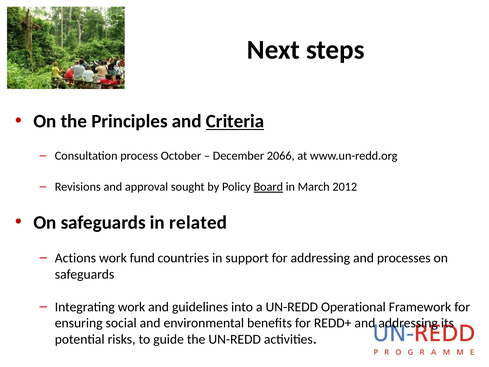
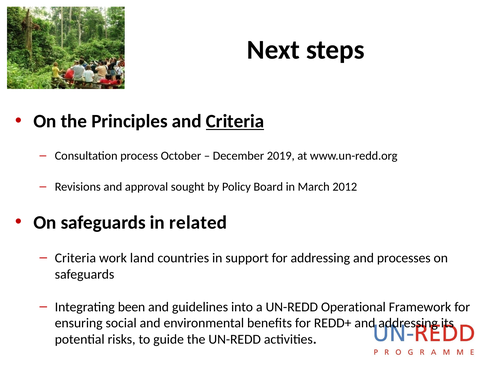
2066: 2066 -> 2019
Board underline: present -> none
Actions at (75, 258): Actions -> Criteria
fund: fund -> land
Integrating work: work -> been
